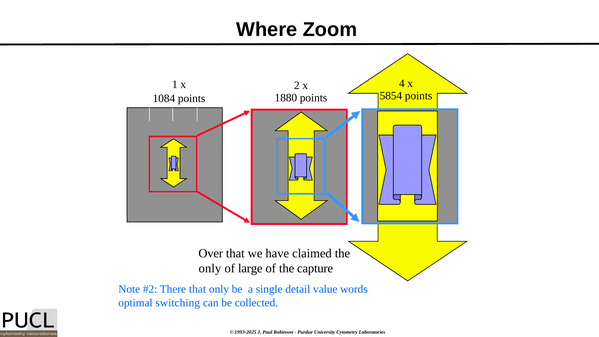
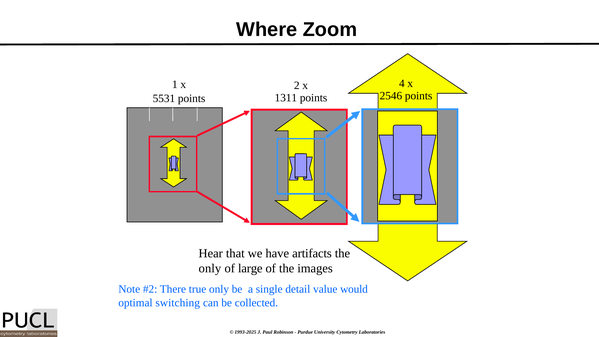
5854: 5854 -> 2546
1880: 1880 -> 1311
1084: 1084 -> 5531
Over: Over -> Hear
claimed: claimed -> artifacts
capture: capture -> images
There that: that -> true
words: words -> would
